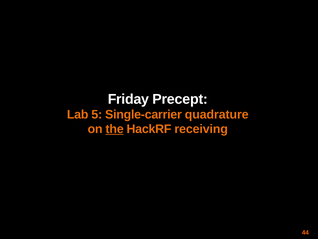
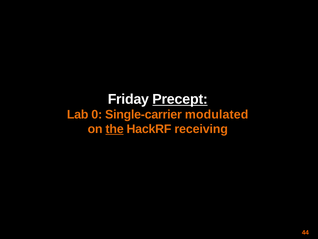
Precept underline: none -> present
5: 5 -> 0
quadrature: quadrature -> modulated
